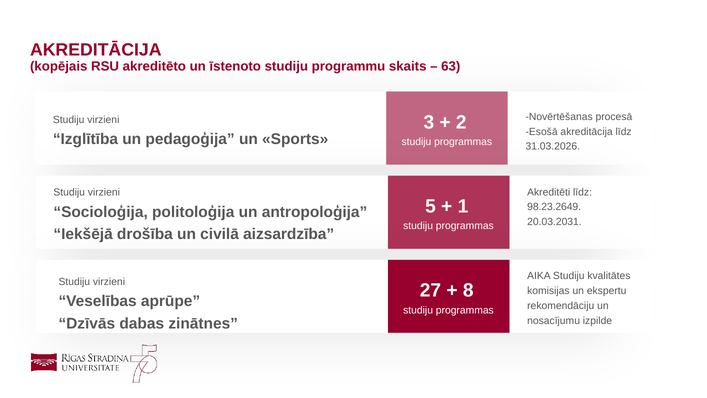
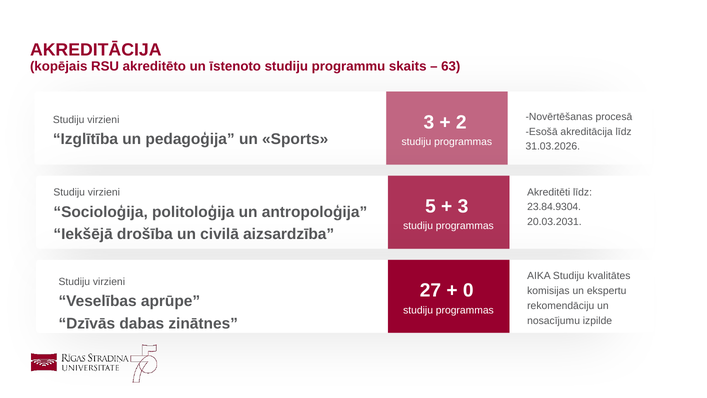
1 at (463, 206): 1 -> 3
98.23.2649: 98.23.2649 -> 23.84.9304
8: 8 -> 0
